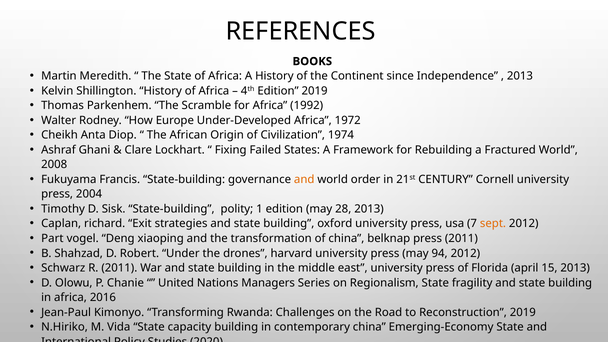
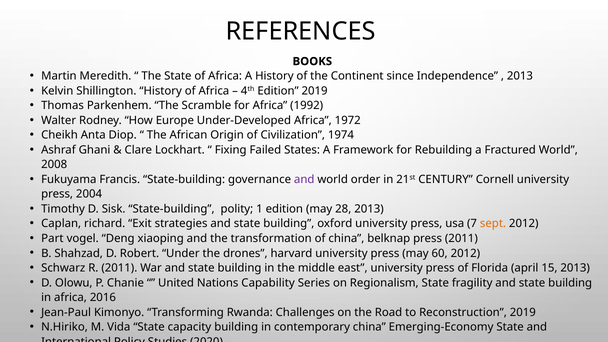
and at (304, 179) colour: orange -> purple
94: 94 -> 60
Managers: Managers -> Capability
